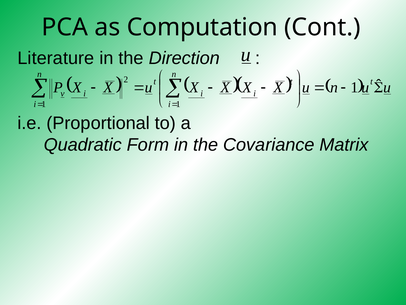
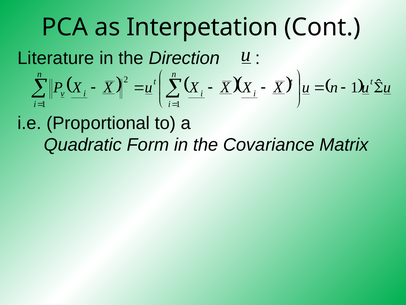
Computation: Computation -> Interpetation
